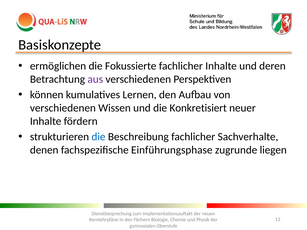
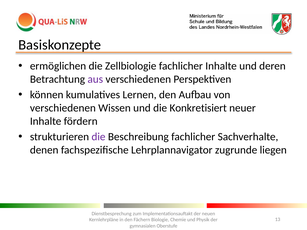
Fokussierte: Fokussierte -> Zellbiologie
die at (98, 137) colour: blue -> purple
Einführungsphase: Einführungsphase -> Lehrplannavigator
